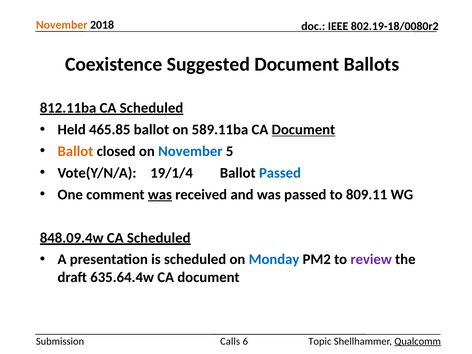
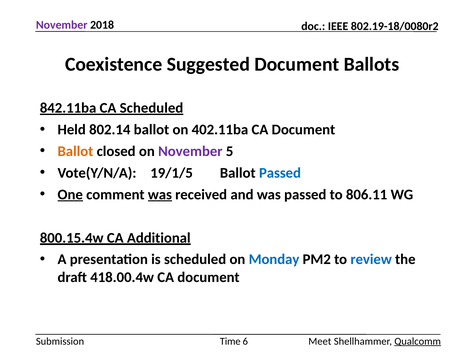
November at (62, 25) colour: orange -> purple
812.11ba: 812.11ba -> 842.11ba
465.85: 465.85 -> 802.14
589.11ba: 589.11ba -> 402.11ba
Document at (303, 130) underline: present -> none
November at (190, 151) colour: blue -> purple
19/1/4: 19/1/4 -> 19/1/5
One underline: none -> present
809.11: 809.11 -> 806.11
848.09.4w: 848.09.4w -> 800.15.4w
Scheduled at (159, 238): Scheduled -> Additional
review colour: purple -> blue
635.64.4w: 635.64.4w -> 418.00.4w
Calls: Calls -> Time
Topic: Topic -> Meet
